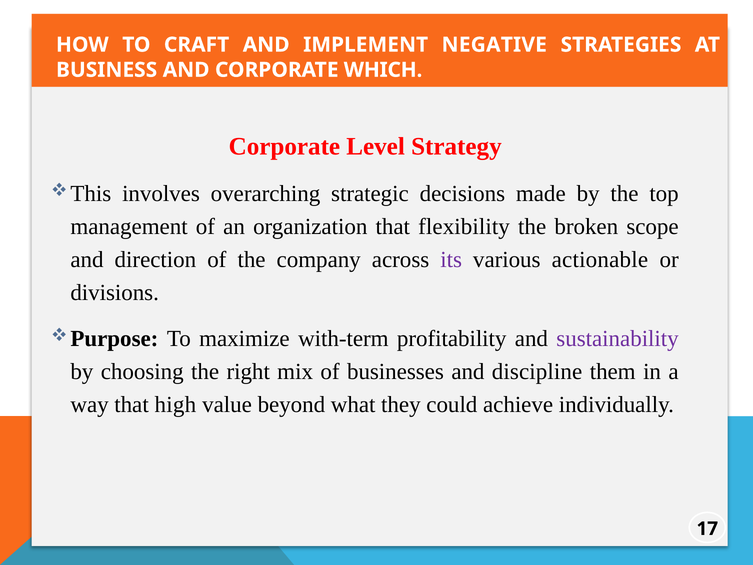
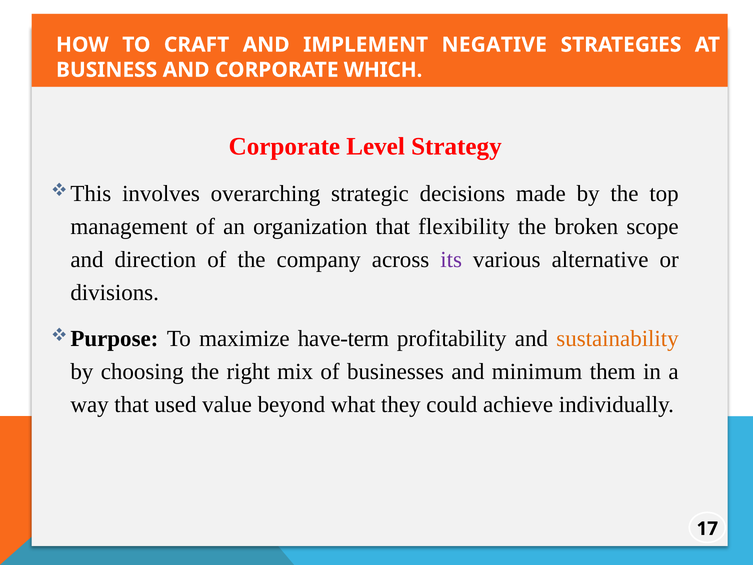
actionable: actionable -> alternative
with-term: with-term -> have-term
sustainability colour: purple -> orange
discipline: discipline -> minimum
high: high -> used
